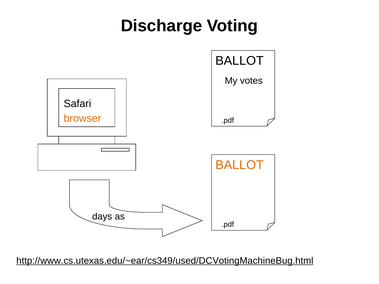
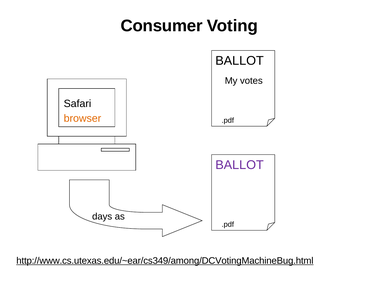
Discharge: Discharge -> Consumer
BALLOT at (240, 165) colour: orange -> purple
http://www.cs.utexas.edu/~ear/cs349/used/DCVotingMachineBug.html: http://www.cs.utexas.edu/~ear/cs349/used/DCVotingMachineBug.html -> http://www.cs.utexas.edu/~ear/cs349/among/DCVotingMachineBug.html
